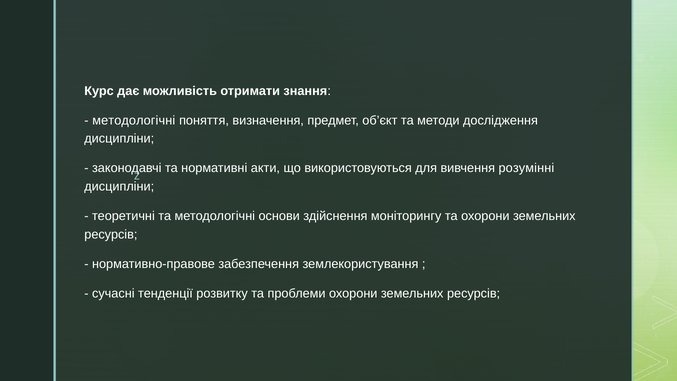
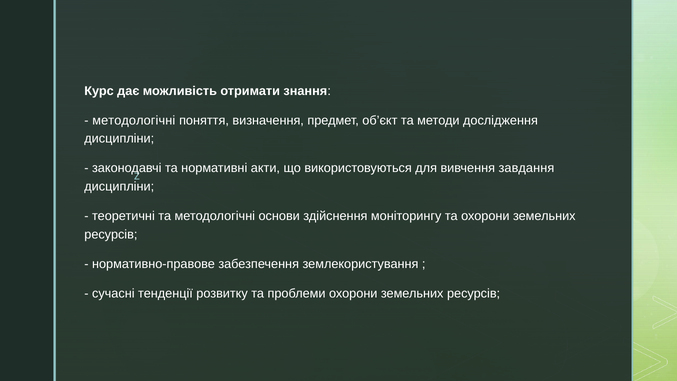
розумінні: розумінні -> завдання
